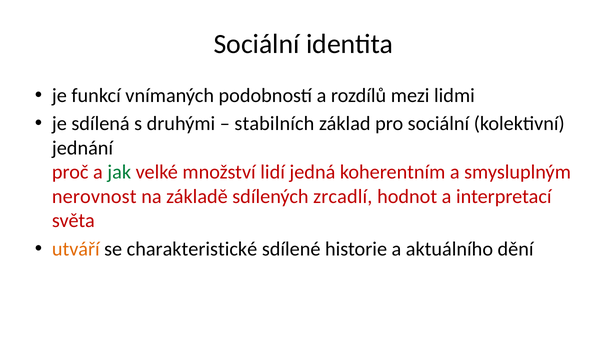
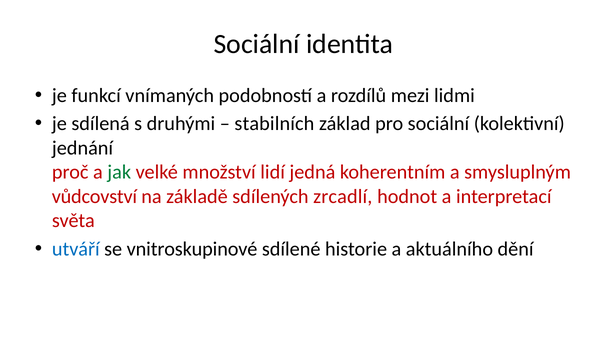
nerovnost: nerovnost -> vůdcovství
utváří colour: orange -> blue
charakteristické: charakteristické -> vnitroskupinové
